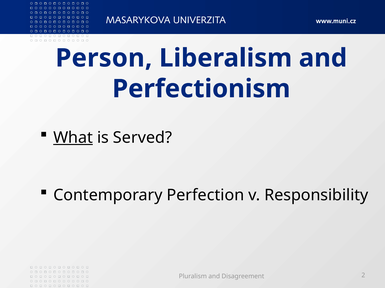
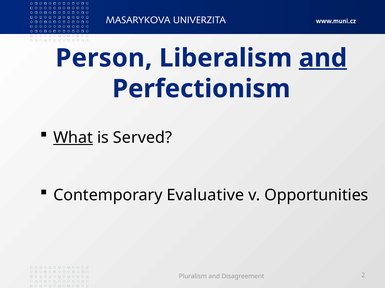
and at (323, 58) underline: none -> present
Perfection: Perfection -> Evaluative
Responsibility: Responsibility -> Opportunities
